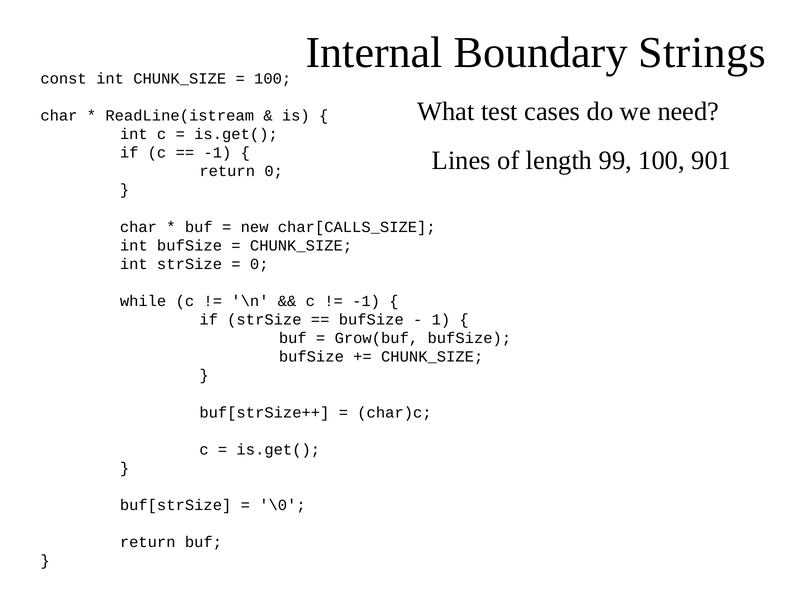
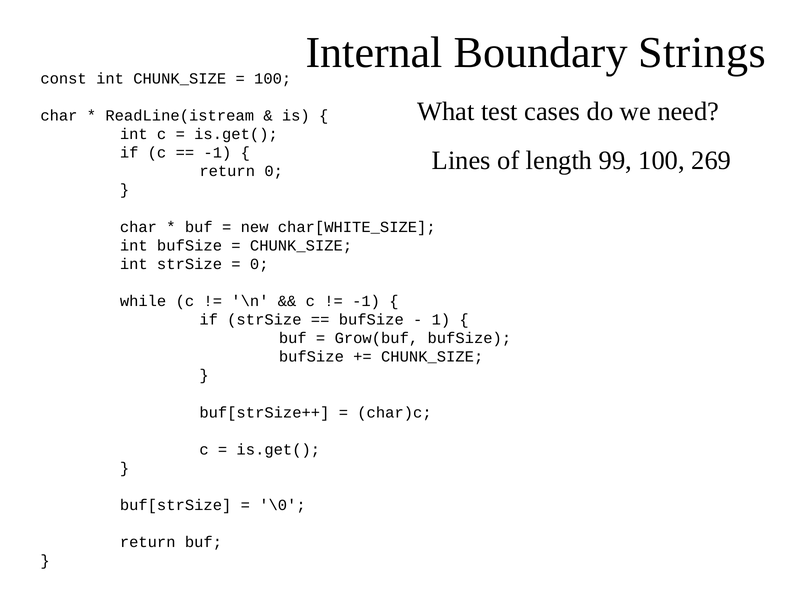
901: 901 -> 269
char[CALLS_SIZE: char[CALLS_SIZE -> char[WHITE_SIZE
